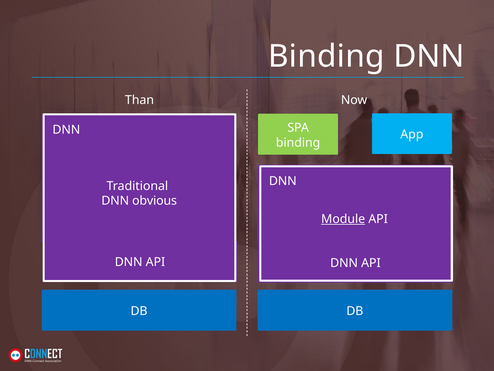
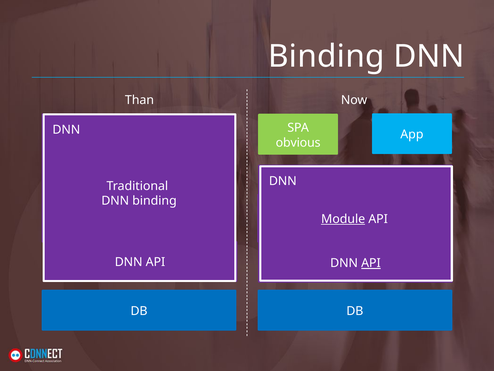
binding at (298, 142): binding -> obvious
DNN obvious: obvious -> binding
API at (371, 263) underline: none -> present
